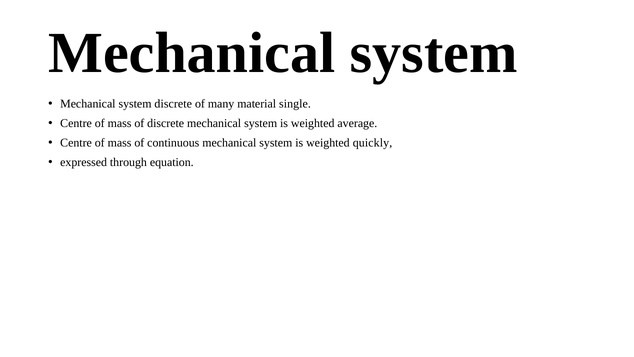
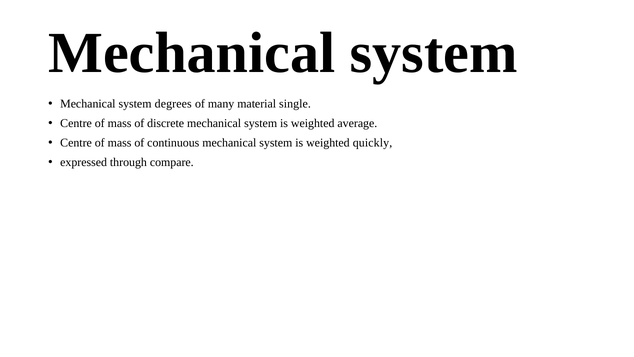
system discrete: discrete -> degrees
equation: equation -> compare
